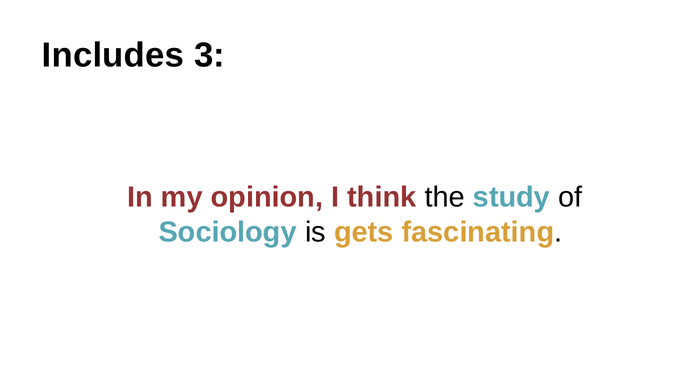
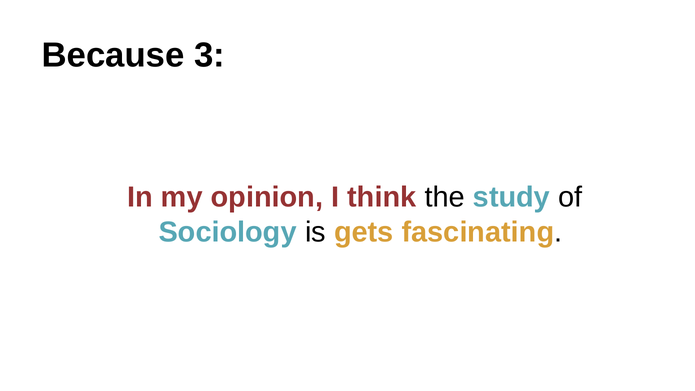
Includes: Includes -> Because
